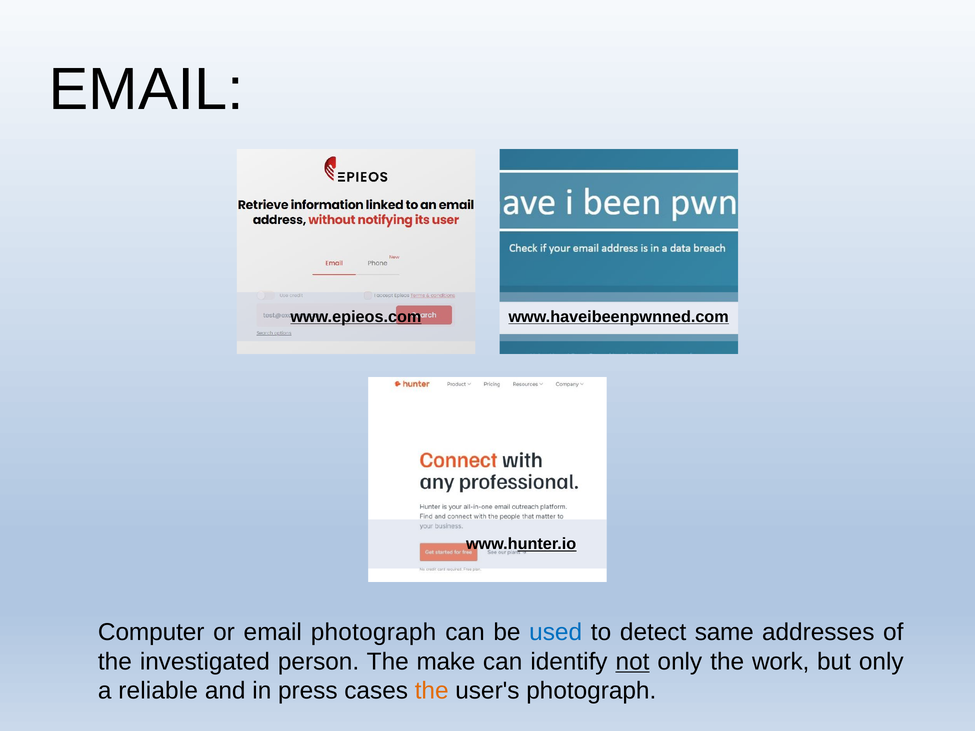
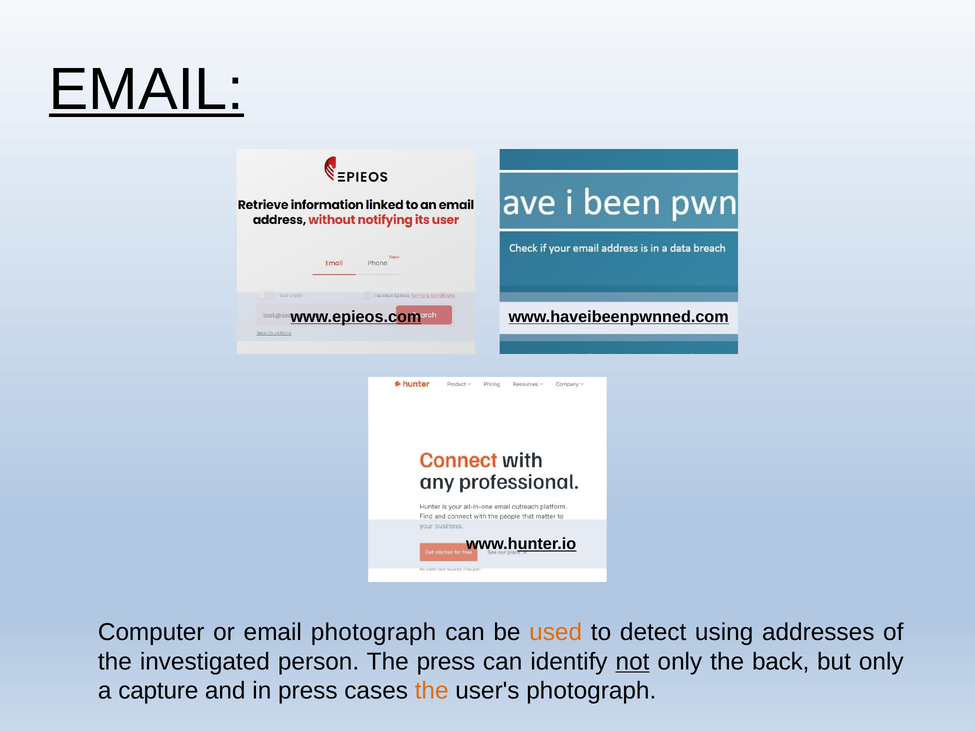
EMAIL at (146, 90) underline: none -> present
used colour: blue -> orange
same: same -> using
The make: make -> press
work: work -> back
reliable: reliable -> capture
